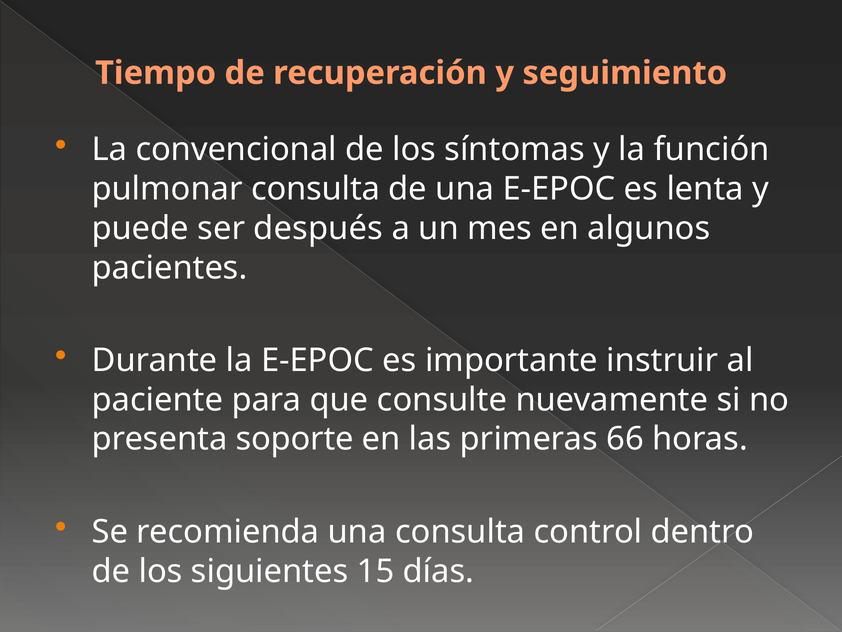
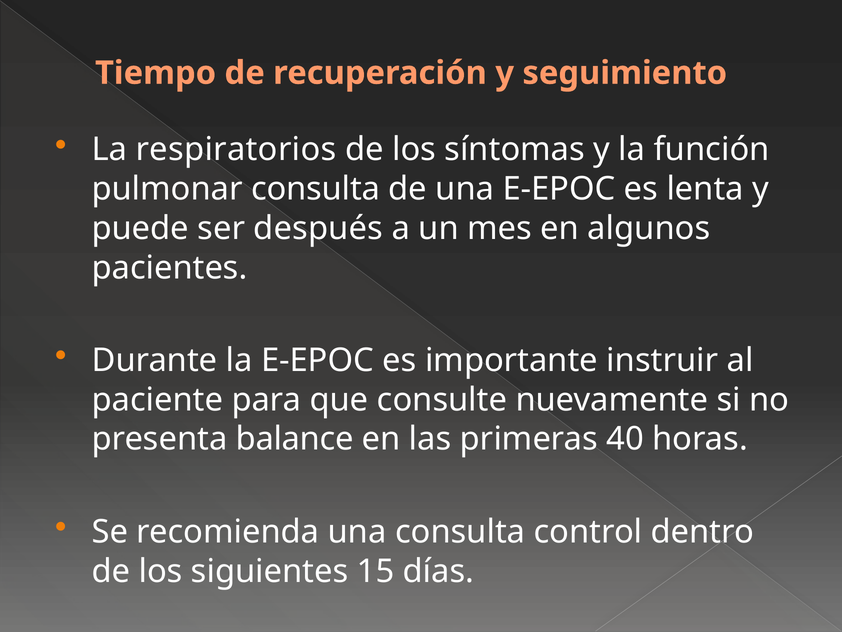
convencional: convencional -> respiratorios
soporte: soporte -> balance
66: 66 -> 40
